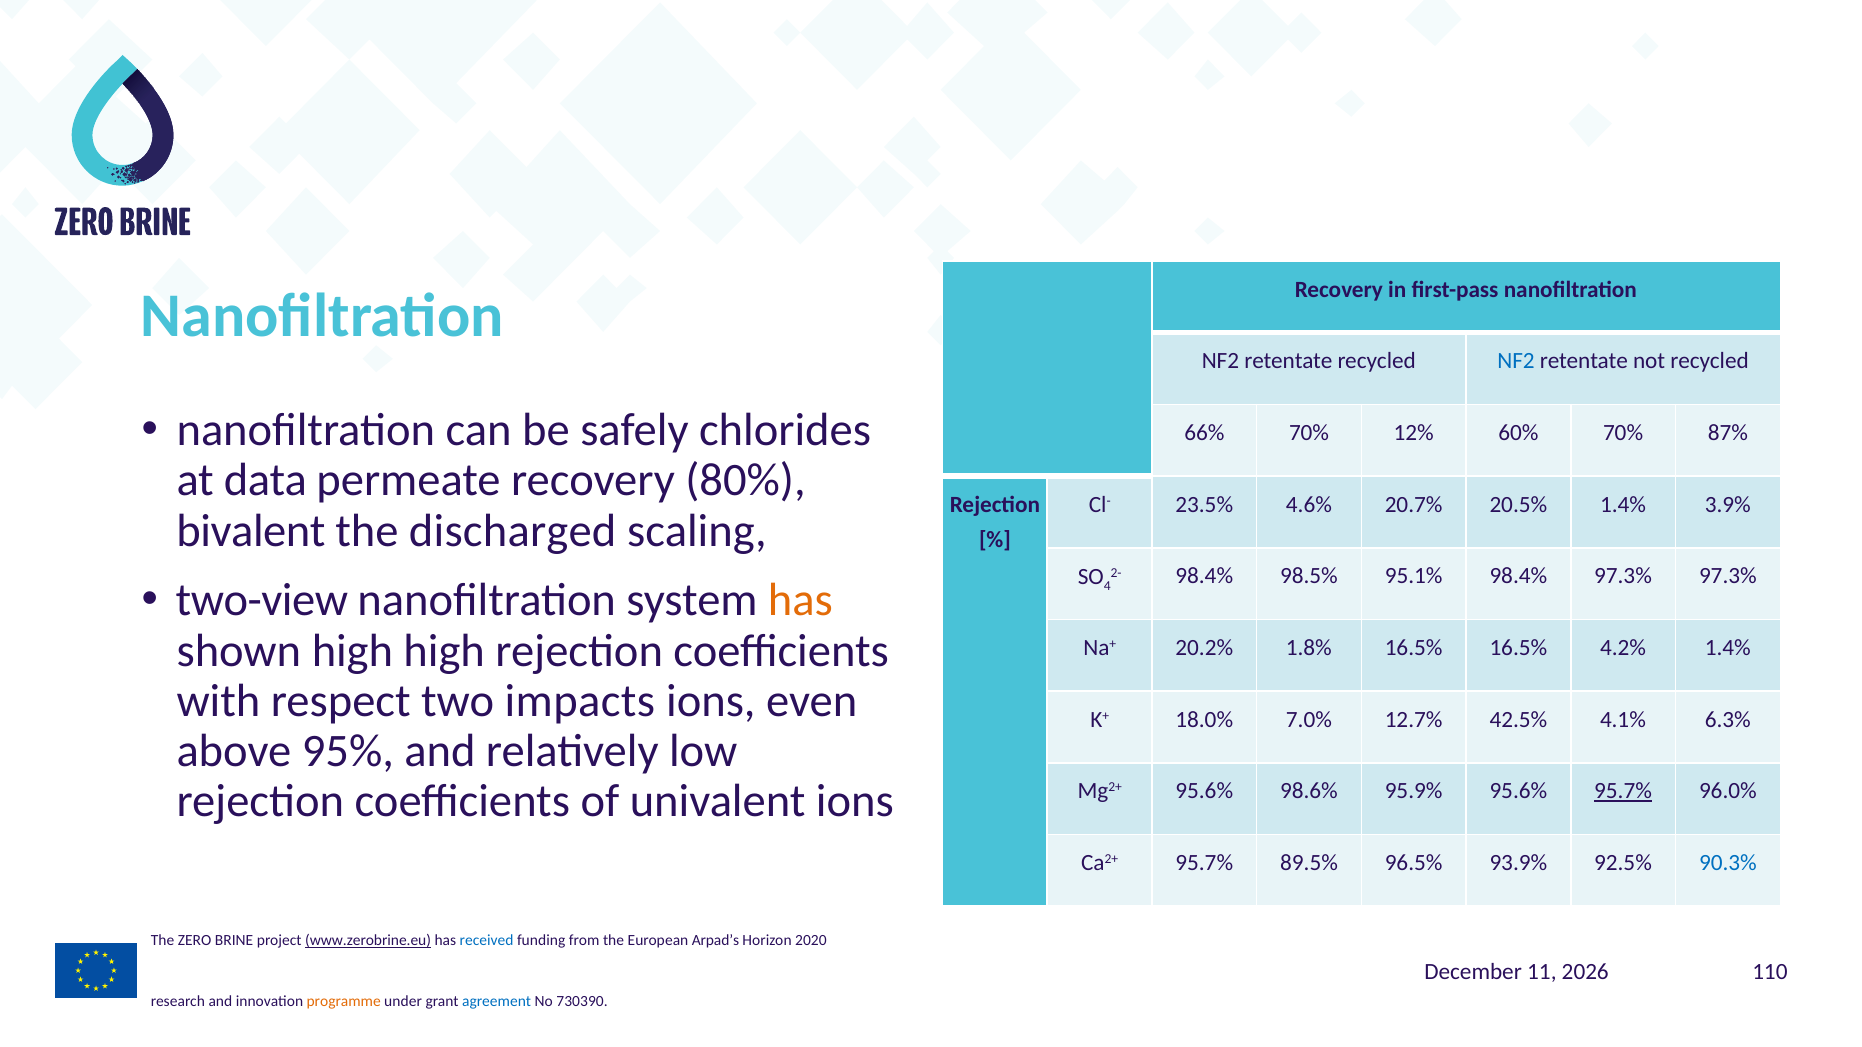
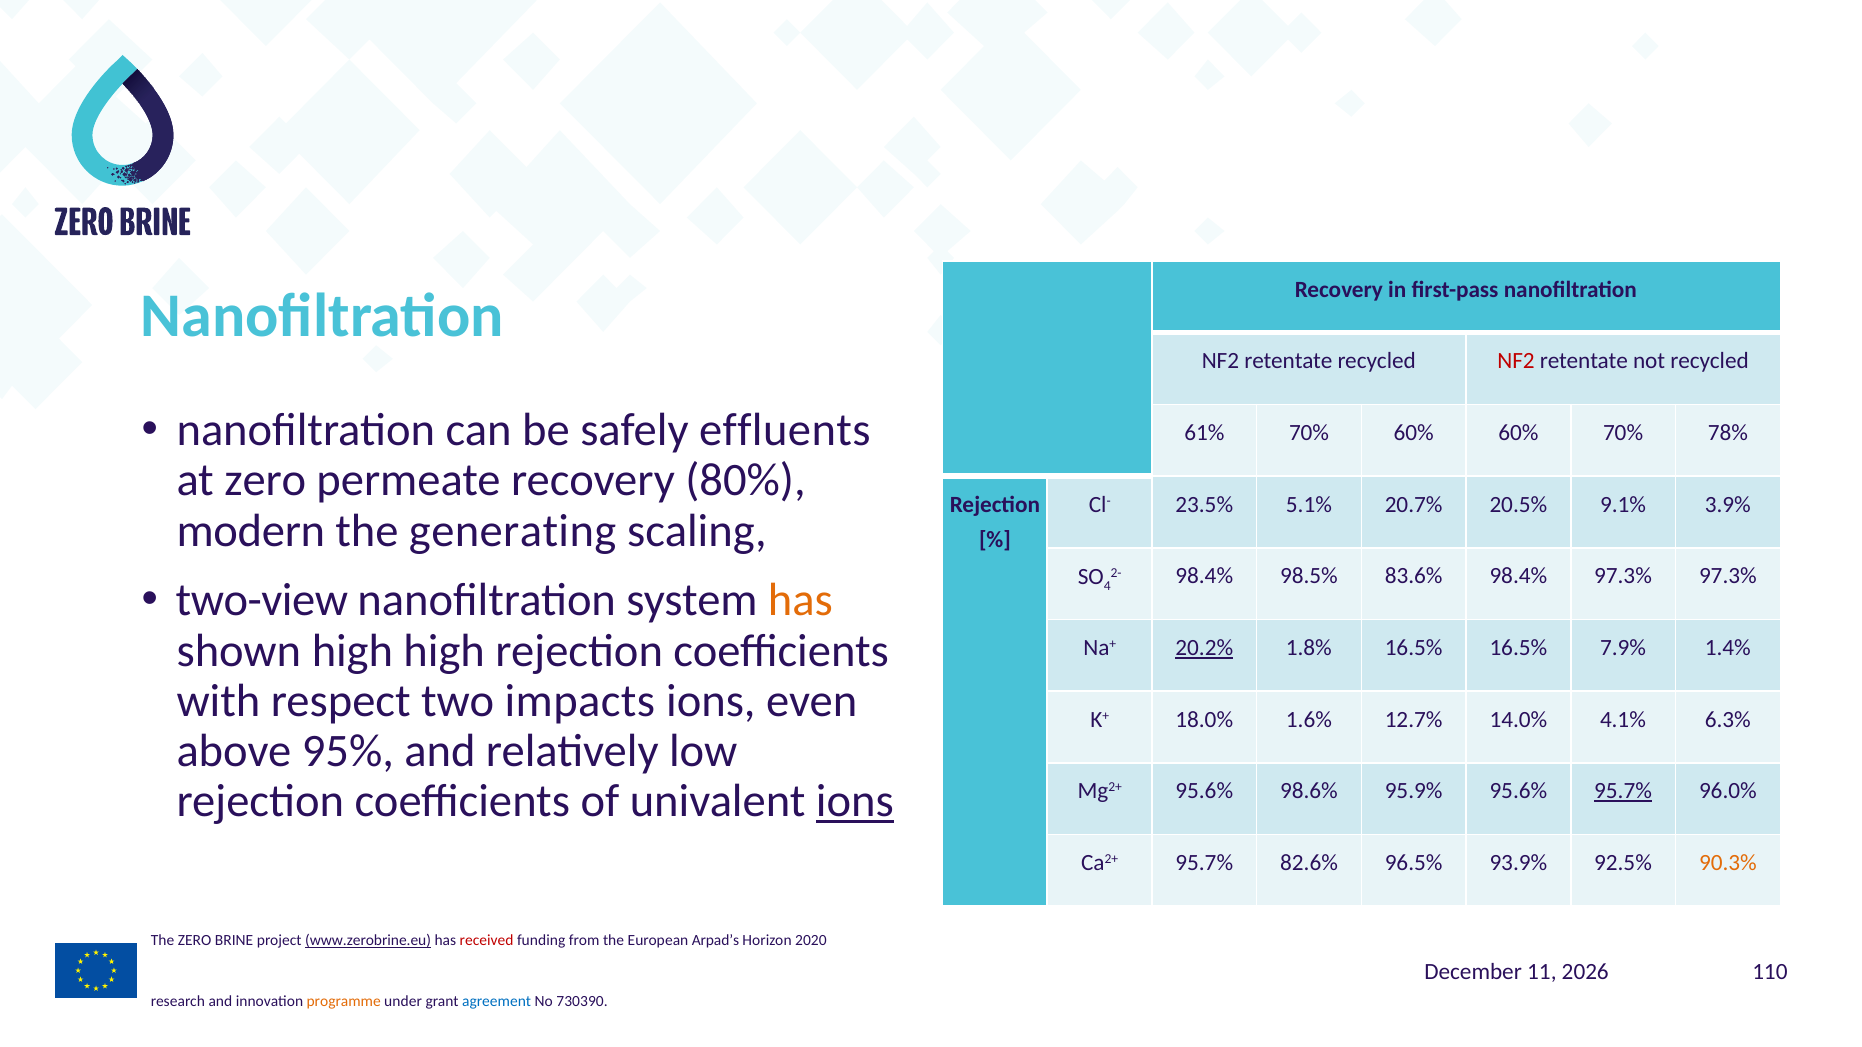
NF2 at (1516, 361) colour: blue -> red
chlorides: chlorides -> effluents
66%: 66% -> 61%
70% 12%: 12% -> 60%
87%: 87% -> 78%
at data: data -> zero
4.6%: 4.6% -> 5.1%
20.5% 1.4%: 1.4% -> 9.1%
bivalent: bivalent -> modern
discharged: discharged -> generating
95.1%: 95.1% -> 83.6%
20.2% underline: none -> present
4.2%: 4.2% -> 7.9%
7.0%: 7.0% -> 1.6%
42.5%: 42.5% -> 14.0%
ions at (855, 802) underline: none -> present
89.5%: 89.5% -> 82.6%
90.3% colour: blue -> orange
received colour: blue -> red
